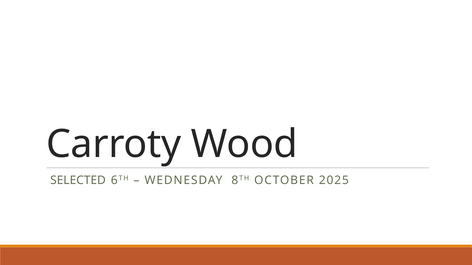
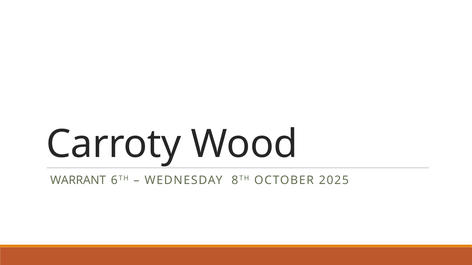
SELECTED: SELECTED -> WARRANT
